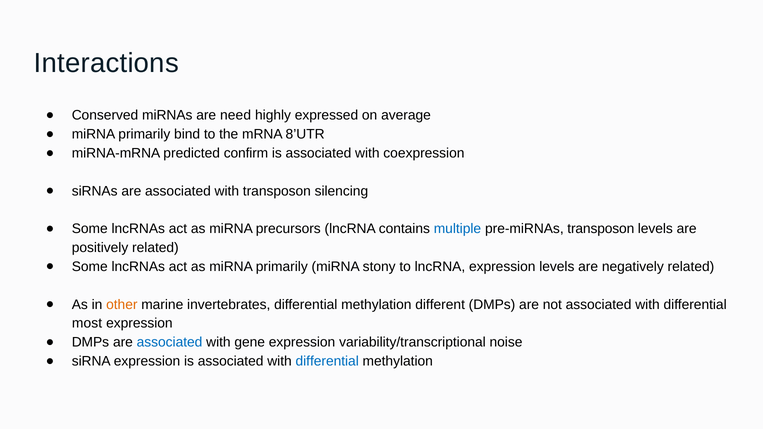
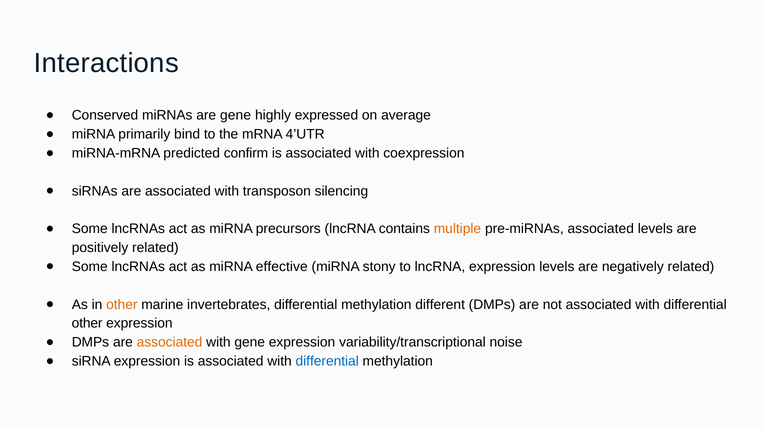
are need: need -> gene
8’UTR: 8’UTR -> 4’UTR
multiple colour: blue -> orange
pre-miRNAs transposon: transposon -> associated
as miRNA primarily: primarily -> effective
most at (87, 324): most -> other
associated at (170, 343) colour: blue -> orange
